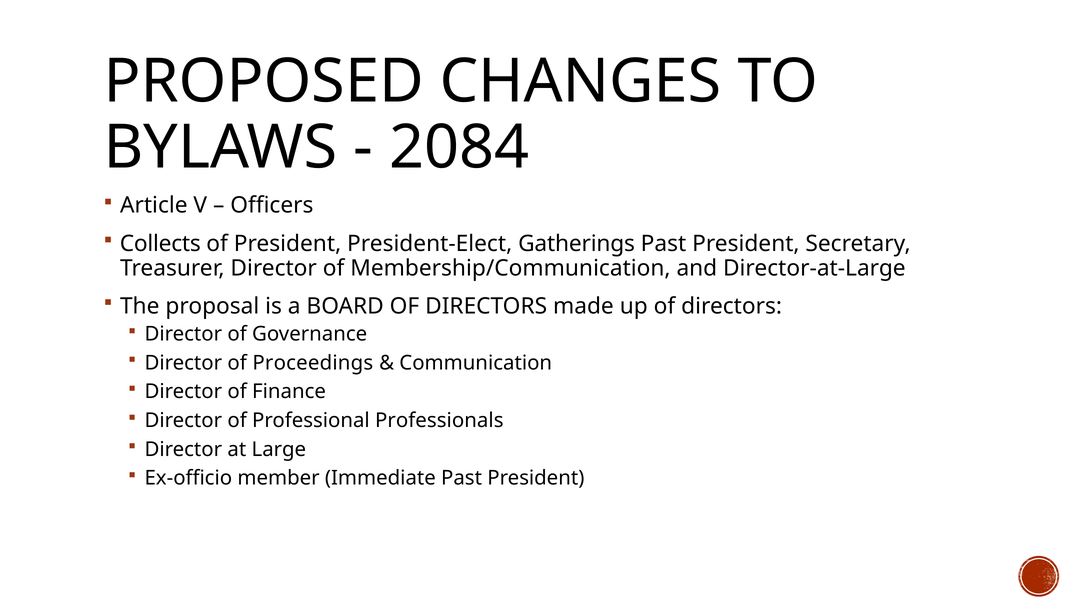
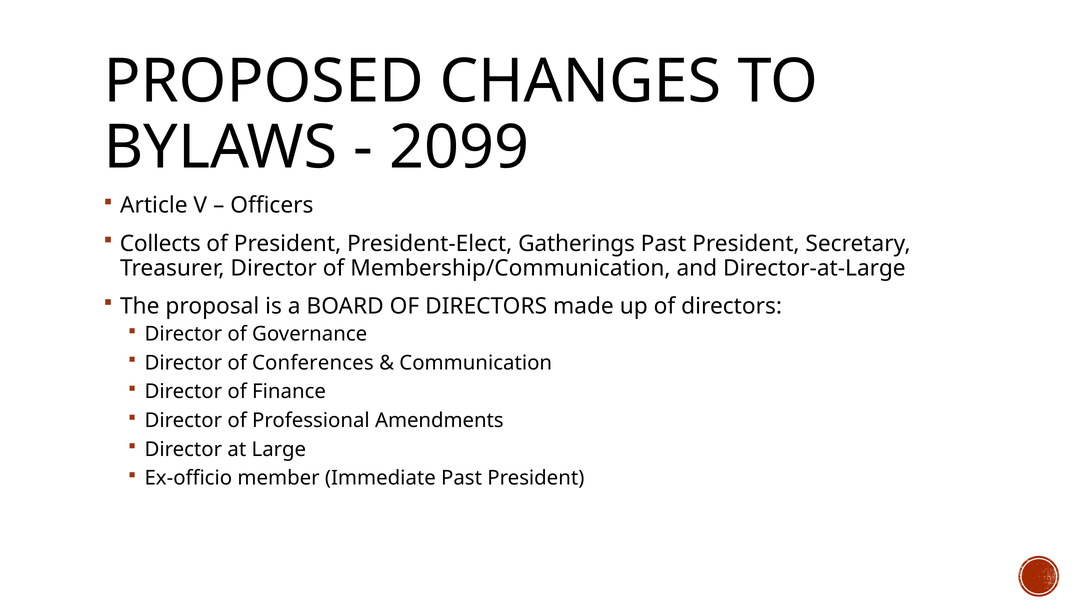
2084: 2084 -> 2099
Proceedings: Proceedings -> Conferences
Professionals: Professionals -> Amendments
